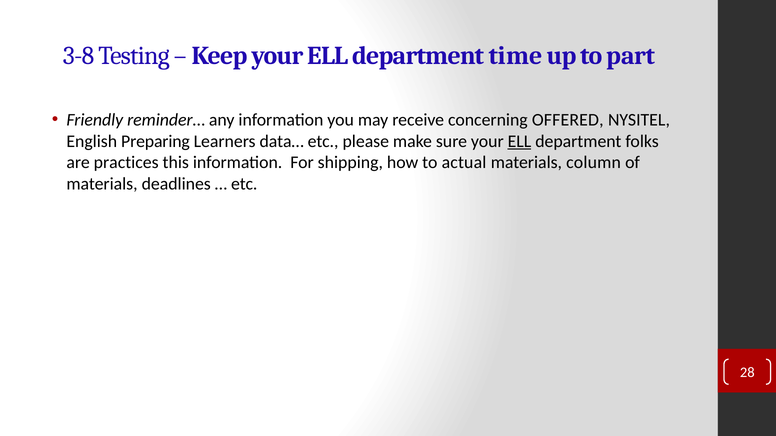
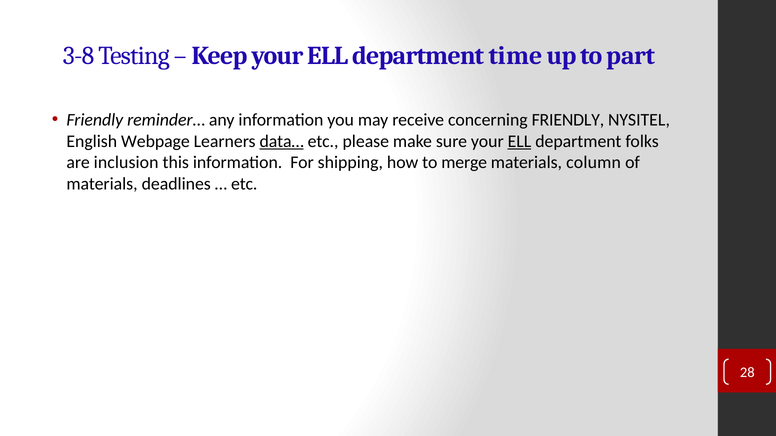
concerning OFFERED: OFFERED -> FRIENDLY
Preparing: Preparing -> Webpage
data… underline: none -> present
practices: practices -> inclusion
actual: actual -> merge
